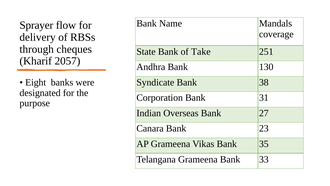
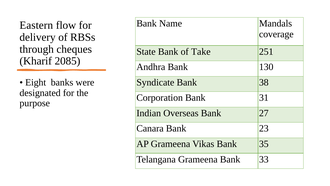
Sprayer: Sprayer -> Eastern
2057: 2057 -> 2085
